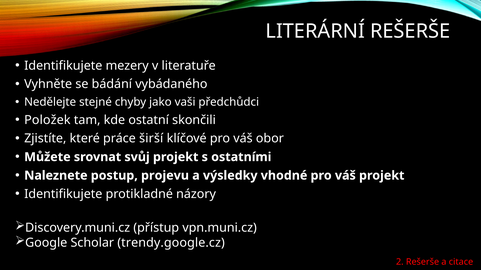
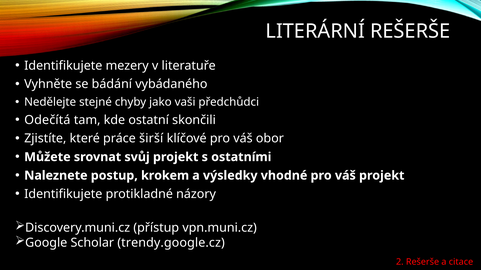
Položek: Položek -> Odečítá
projevu: projevu -> krokem
